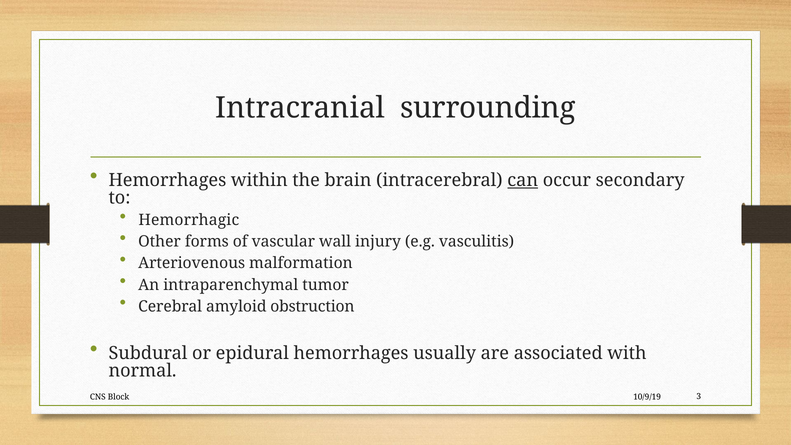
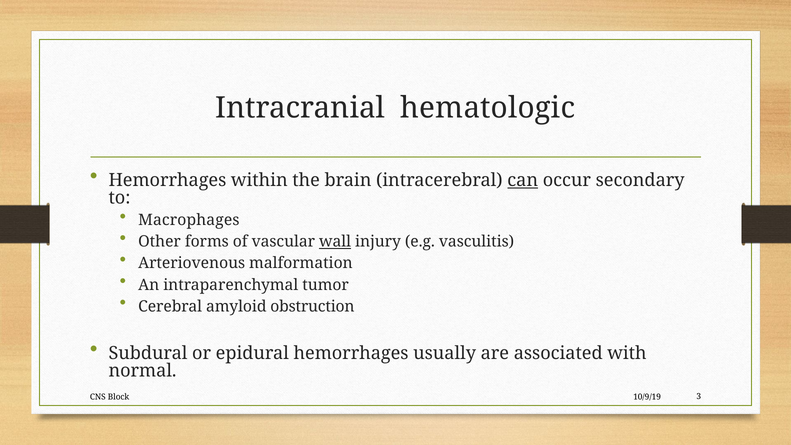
surrounding: surrounding -> hematologic
Hemorrhagic: Hemorrhagic -> Macrophages
wall underline: none -> present
